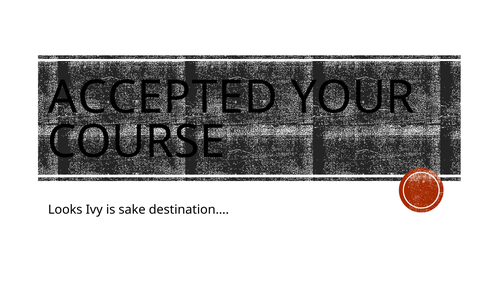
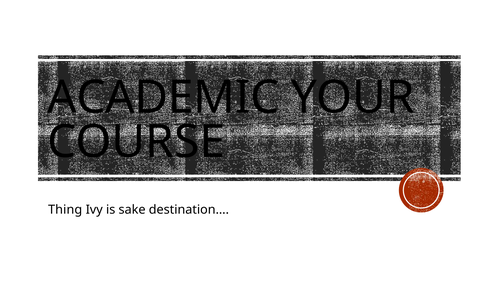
ACCEPTED: ACCEPTED -> ACADEMIC
Looks: Looks -> Thing
